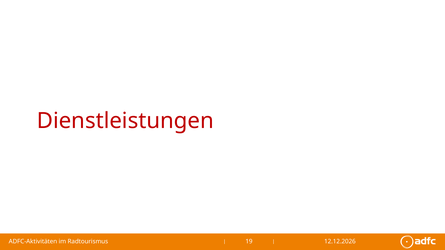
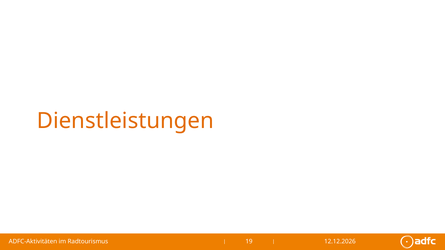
Dienstleistungen colour: red -> orange
